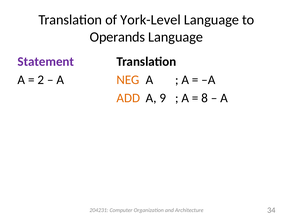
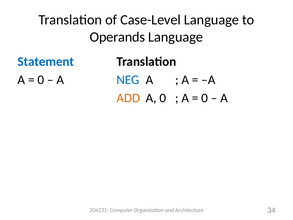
York-Level: York-Level -> Case-Level
Statement colour: purple -> blue
2 at (41, 80): 2 -> 0
NEG colour: orange -> blue
A 9: 9 -> 0
8 at (205, 98): 8 -> 0
